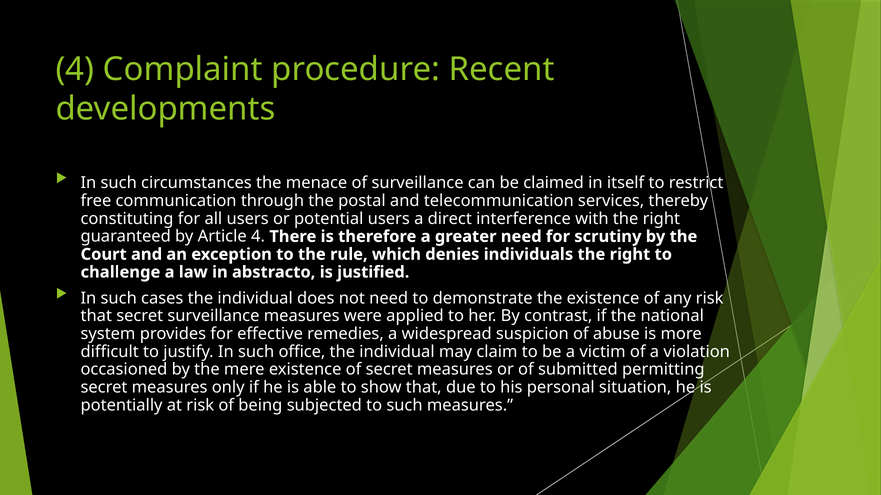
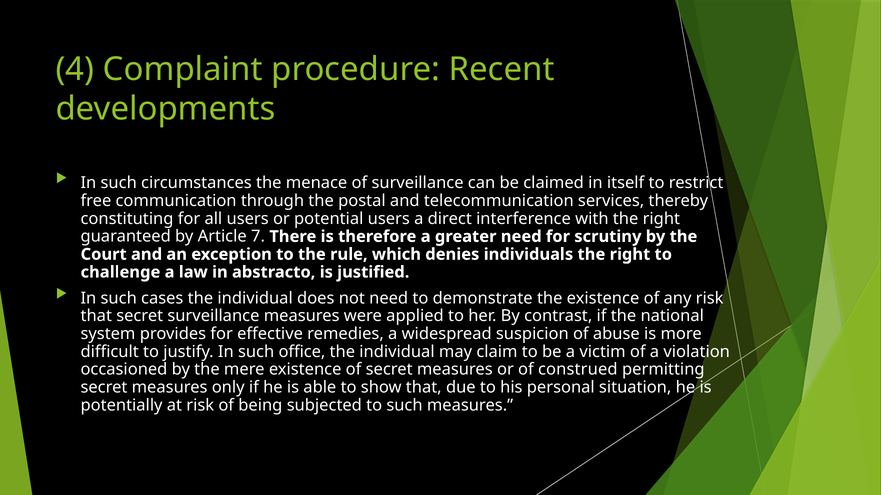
Article 4: 4 -> 7
submitted: submitted -> construed
